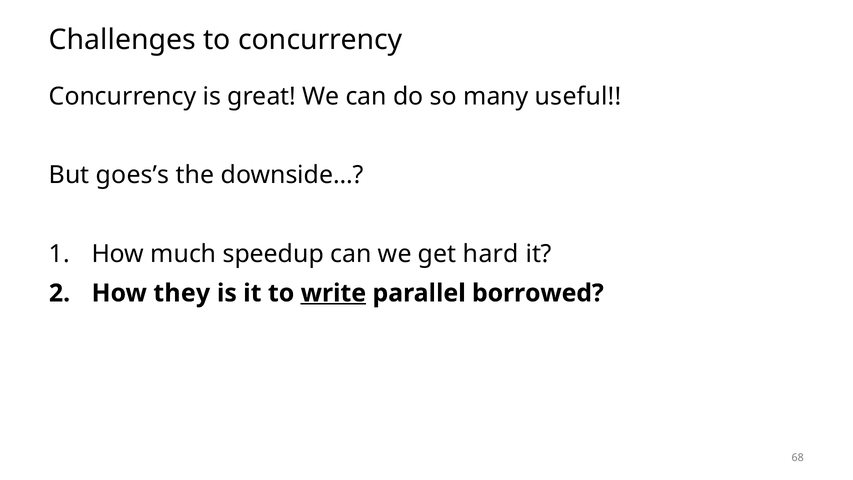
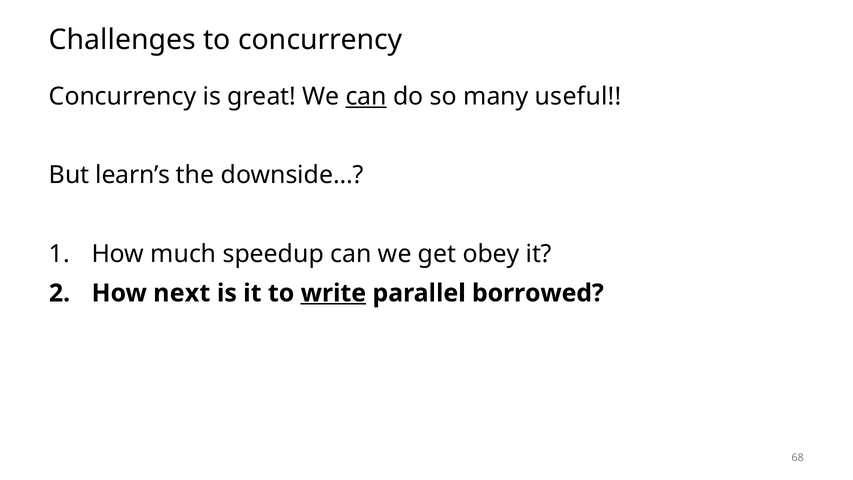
can at (366, 96) underline: none -> present
goes’s: goes’s -> learn’s
hard: hard -> obey
they: they -> next
